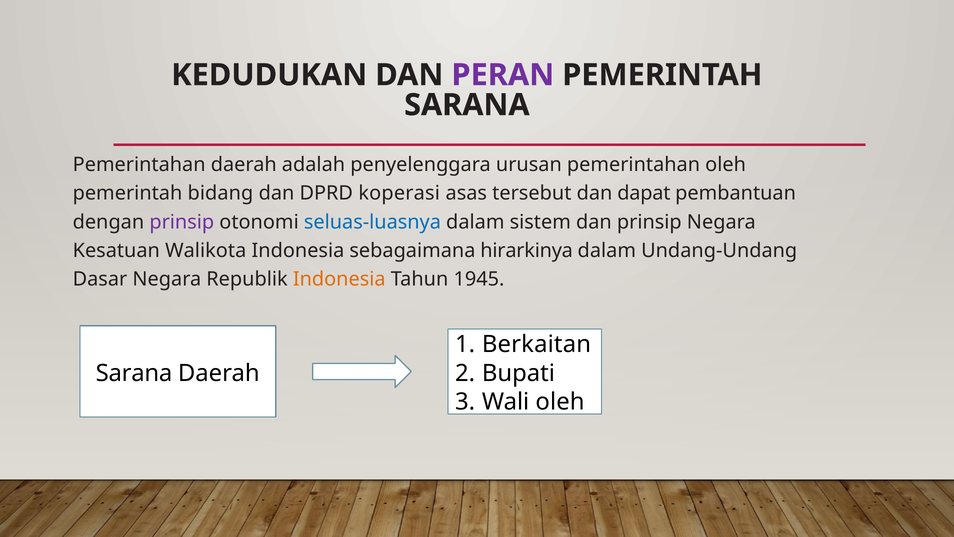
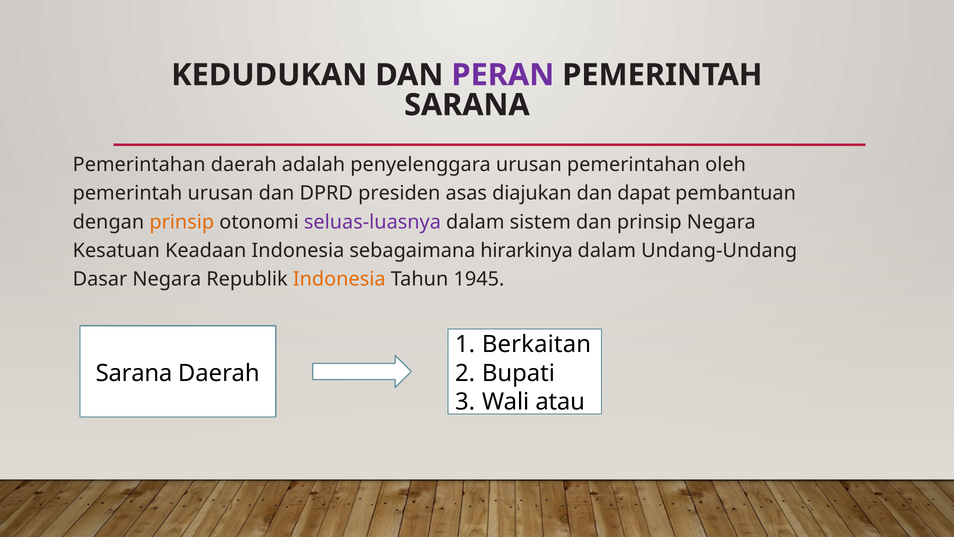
pemerintah bidang: bidang -> urusan
koperasi: koperasi -> presiden
tersebut: tersebut -> diajukan
prinsip at (182, 222) colour: purple -> orange
seluas-luasnya colour: blue -> purple
Walikota: Walikota -> Keadaan
Wali oleh: oleh -> atau
